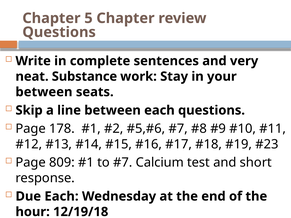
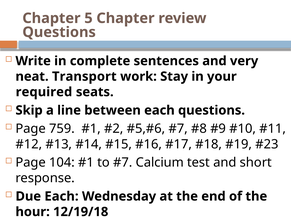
Substance: Substance -> Transport
between at (44, 92): between -> required
178: 178 -> 759
809: 809 -> 104
